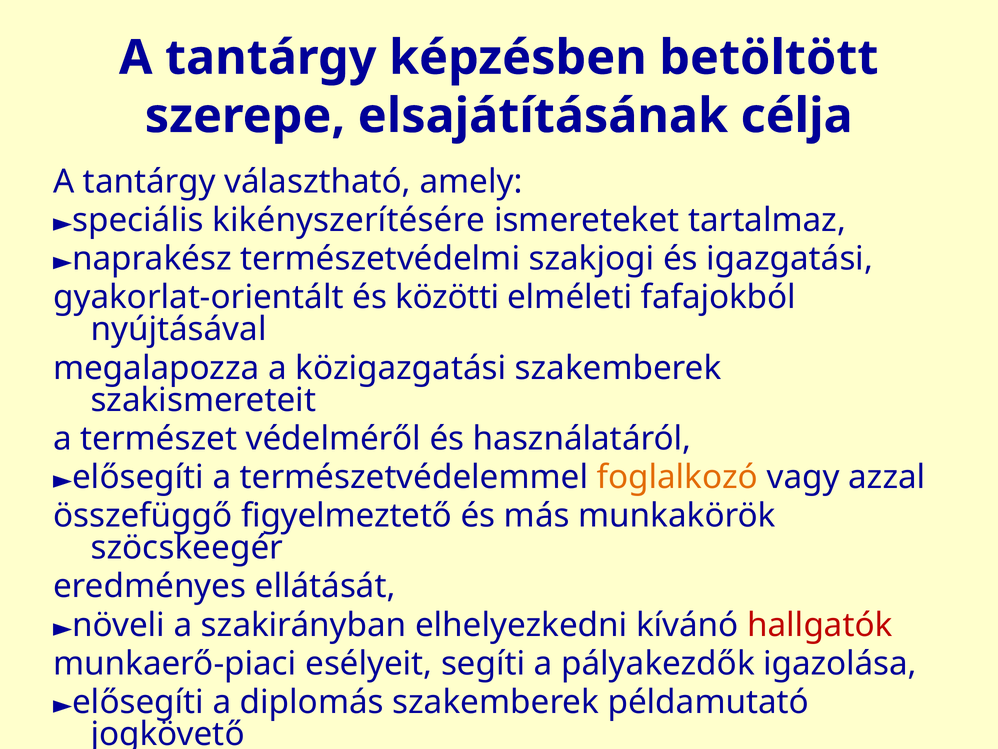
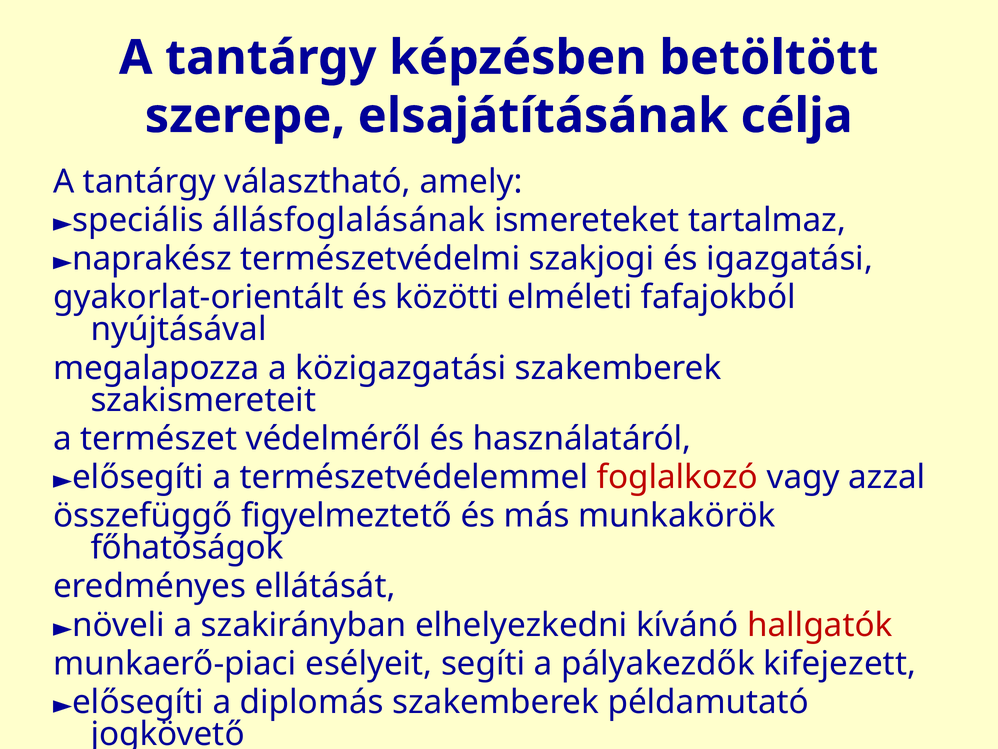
kikényszerítésére: kikényszerítésére -> állásfoglalásának
foglalkozó colour: orange -> red
szöcskeegér: szöcskeegér -> főhatóságok
igazolása: igazolása -> kifejezett
